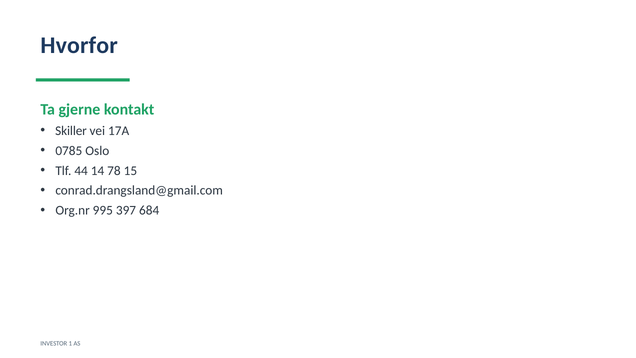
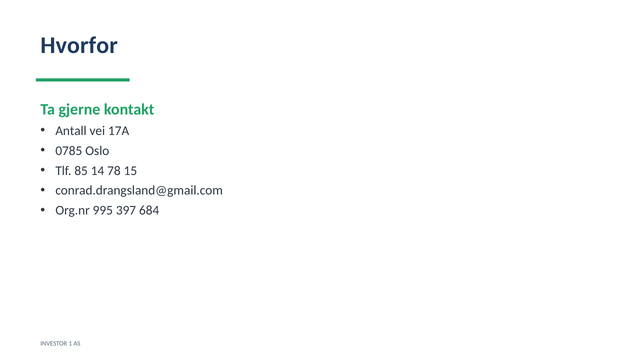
Skiller: Skiller -> Antall
44: 44 -> 85
